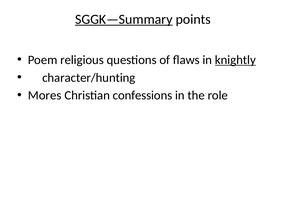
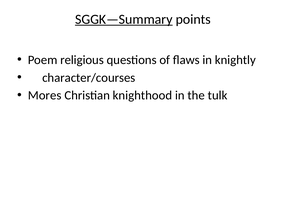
knightly underline: present -> none
character/hunting: character/hunting -> character/courses
confessions: confessions -> knighthood
role: role -> tulk
